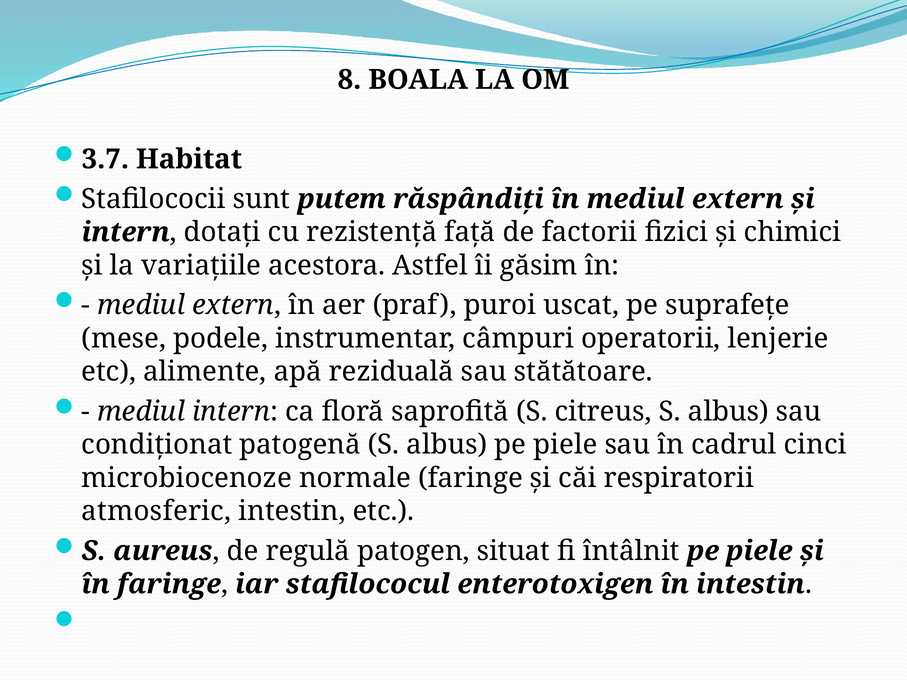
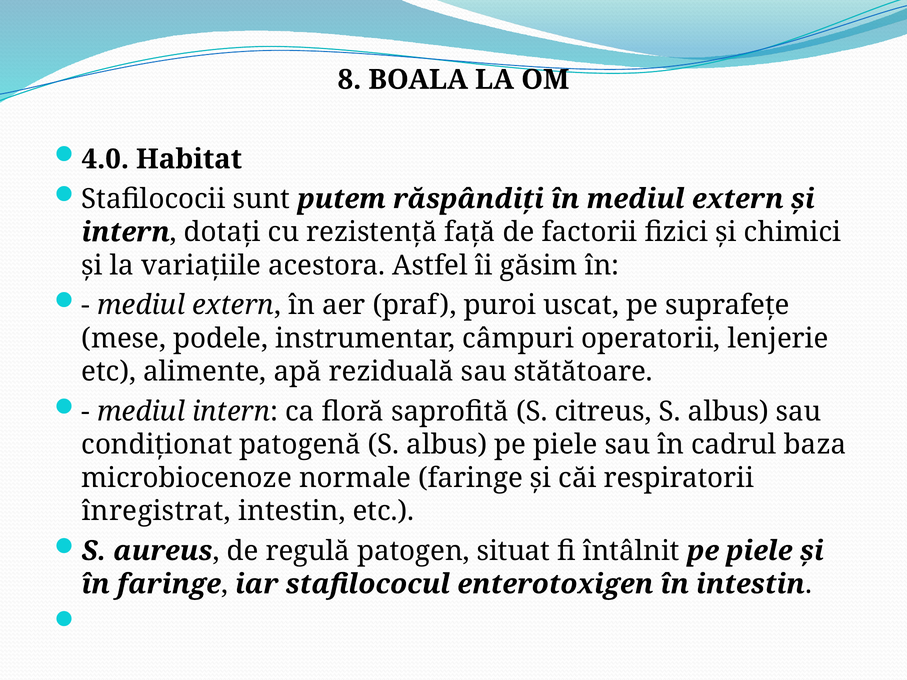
3.7: 3.7 -> 4.0
cinci: cinci -> baza
atmosferic: atmosferic -> înregistrat
